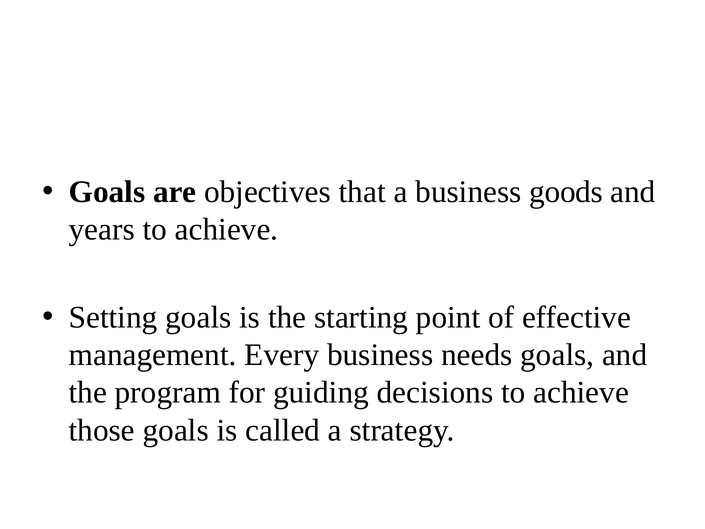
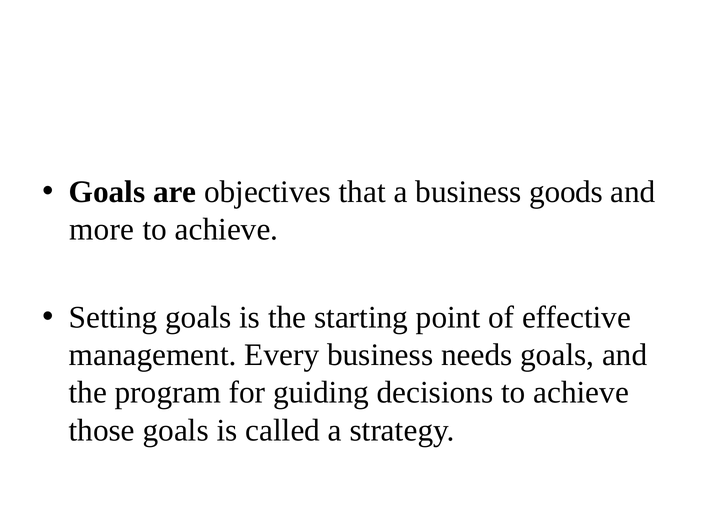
years: years -> more
